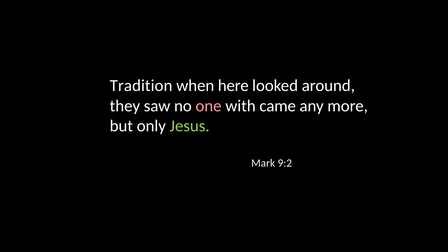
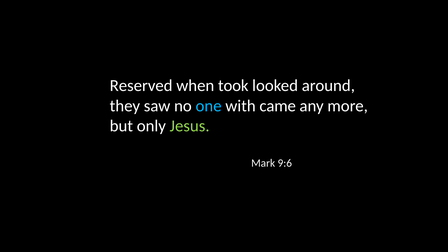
Tradition: Tradition -> Reserved
here: here -> took
one colour: pink -> light blue
9:2: 9:2 -> 9:6
